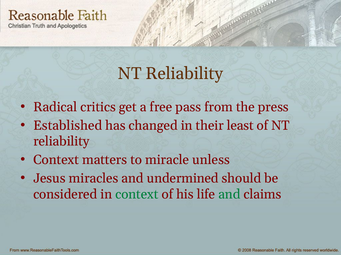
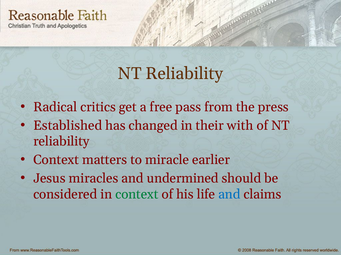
least: least -> with
unless: unless -> earlier
and at (229, 195) colour: green -> blue
